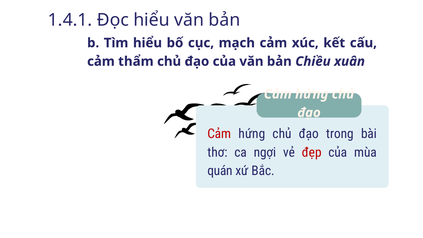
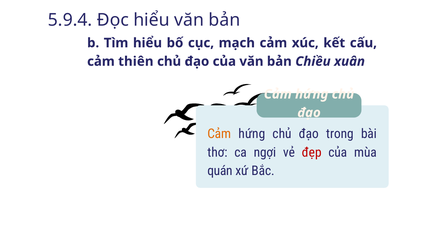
1.4.1: 1.4.1 -> 5.9.4
thẩm: thẩm -> thiên
Cảm at (219, 134) colour: red -> orange
